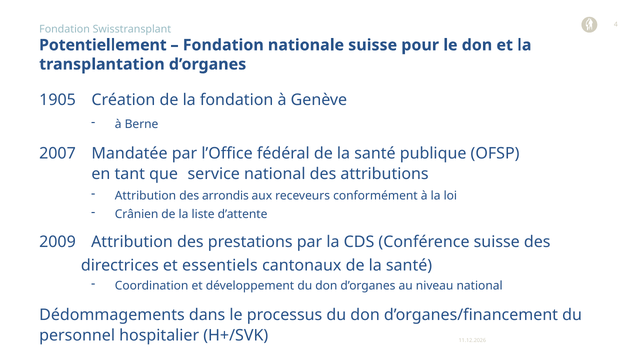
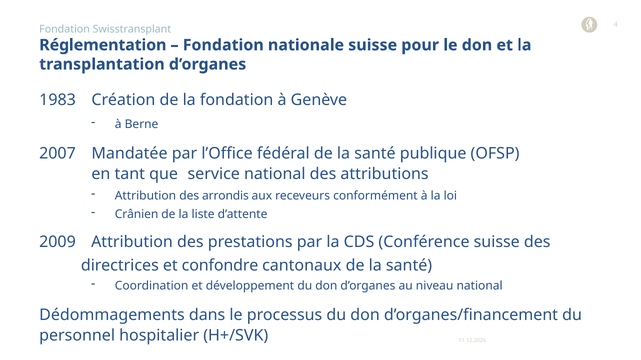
Potentiellement: Potentiellement -> Réglementation
1905: 1905 -> 1983
essentiels: essentiels -> confondre
